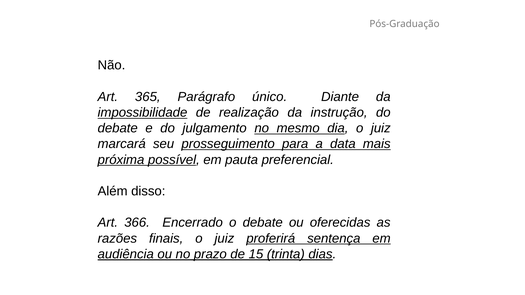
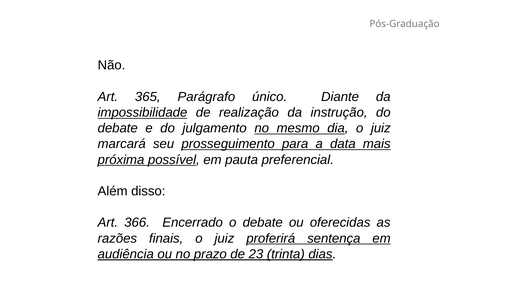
15: 15 -> 23
